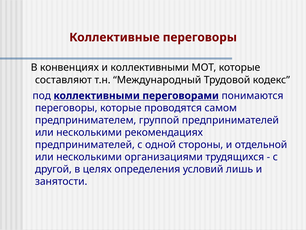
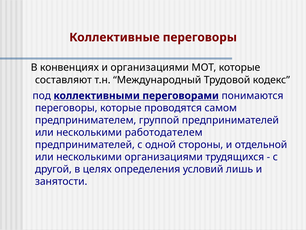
и коллективными: коллективными -> организациями
рекомендациях: рекомендациях -> работодателем
